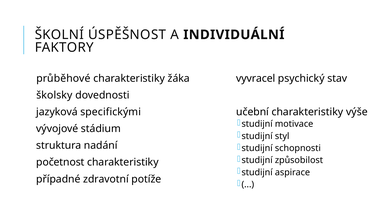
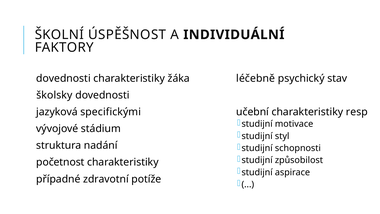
průběhové at (63, 78): průběhové -> dovednosti
vyvracel: vyvracel -> léčebně
výše: výše -> resp
